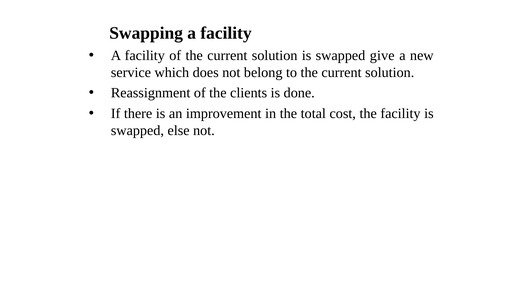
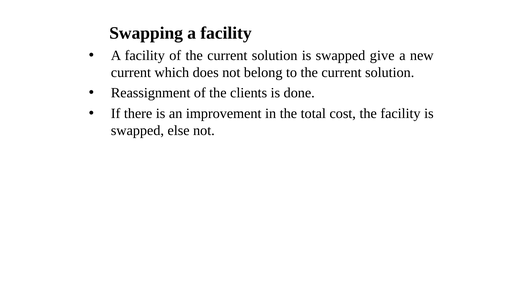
service at (131, 72): service -> current
